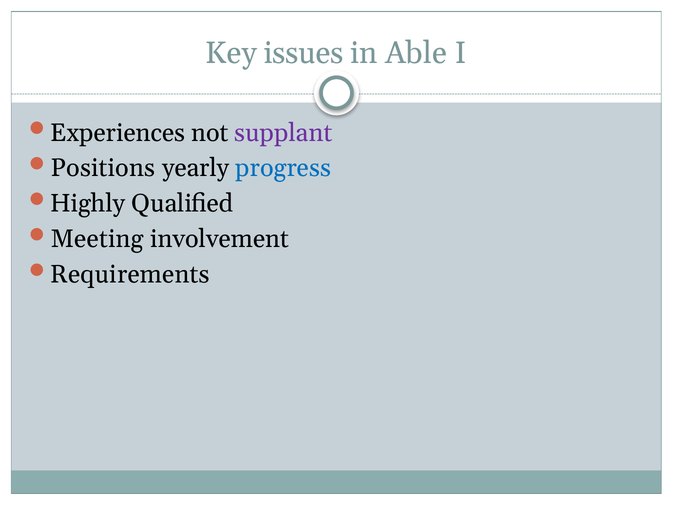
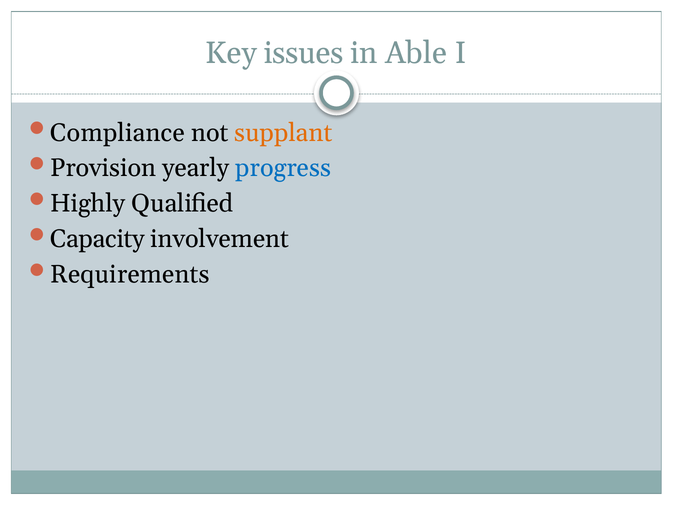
Experiences: Experiences -> Compliance
supplant colour: purple -> orange
Positions: Positions -> Provision
Meeting: Meeting -> Capacity
